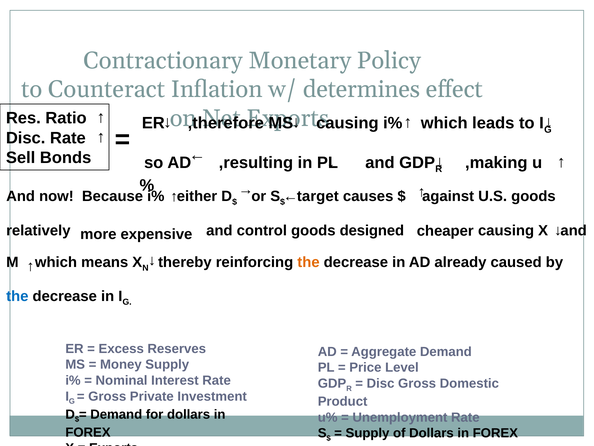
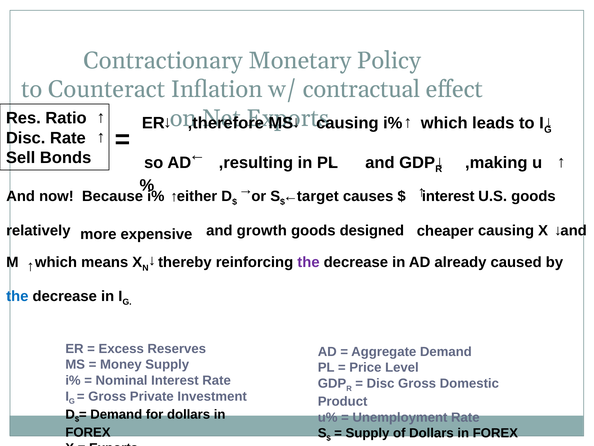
determines: determines -> contractual
against at (448, 196): against -> interest
control: control -> growth
the at (308, 262) colour: orange -> purple
